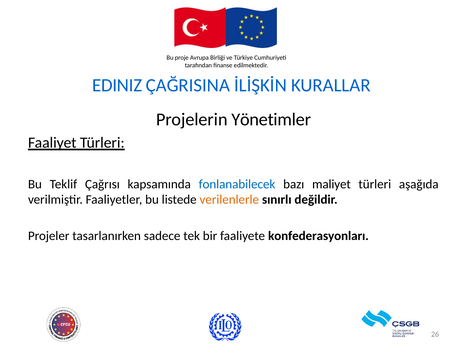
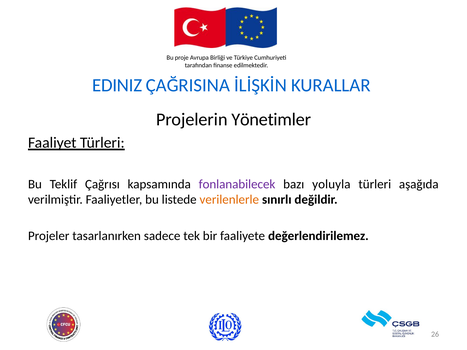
fonlanabilecek colour: blue -> purple
maliyet: maliyet -> yoluyla
konfederasyonları: konfederasyonları -> değerlendirilemez
